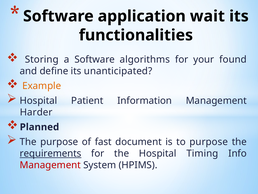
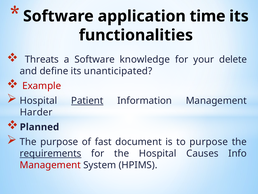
wait: wait -> time
Storing: Storing -> Threats
algorithms: algorithms -> knowledge
found: found -> delete
Example colour: orange -> red
Patient underline: none -> present
Timing: Timing -> Causes
